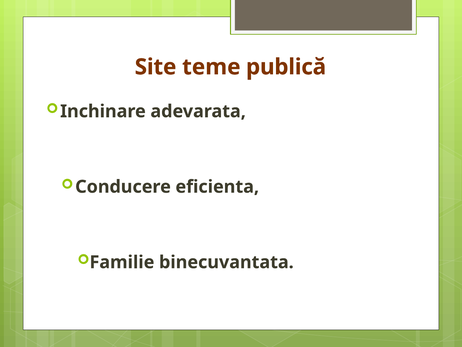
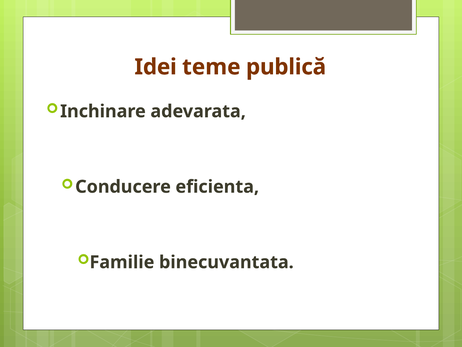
Site: Site -> Idei
